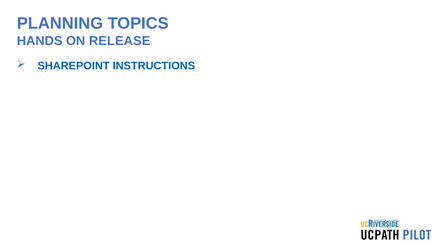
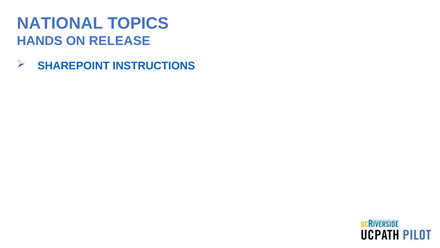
PLANNING: PLANNING -> NATIONAL
